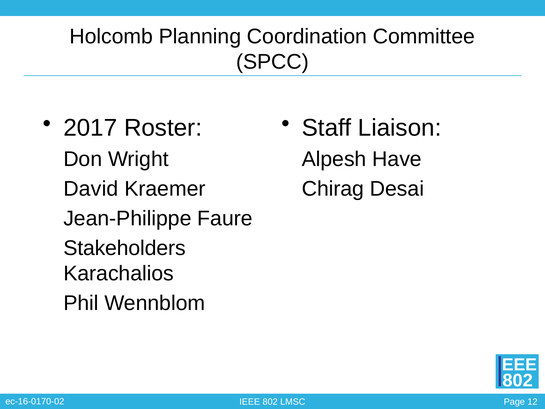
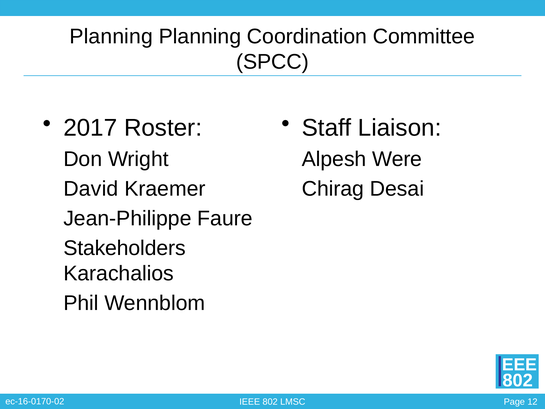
Holcomb at (111, 36): Holcomb -> Planning
Have: Have -> Were
